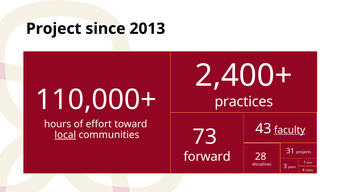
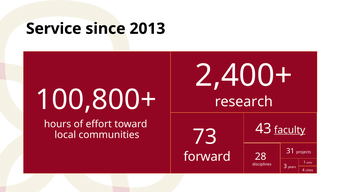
Project: Project -> Service
110,000+: 110,000+ -> 100,800+
practices: practices -> research
local underline: present -> none
